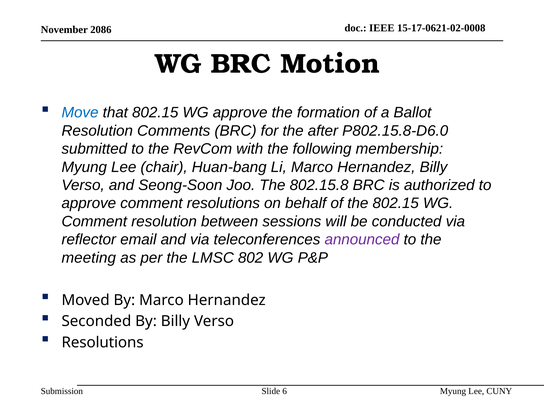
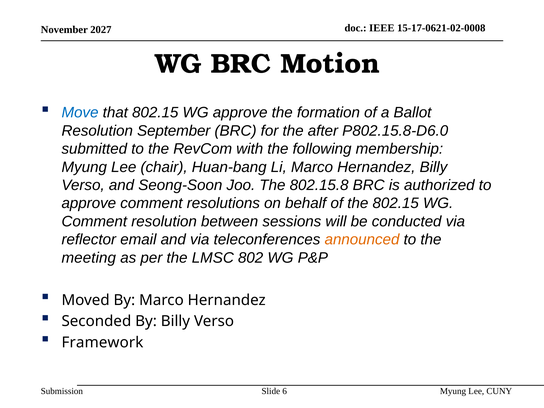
2086: 2086 -> 2027
Comments: Comments -> September
announced colour: purple -> orange
Resolutions at (103, 342): Resolutions -> Framework
